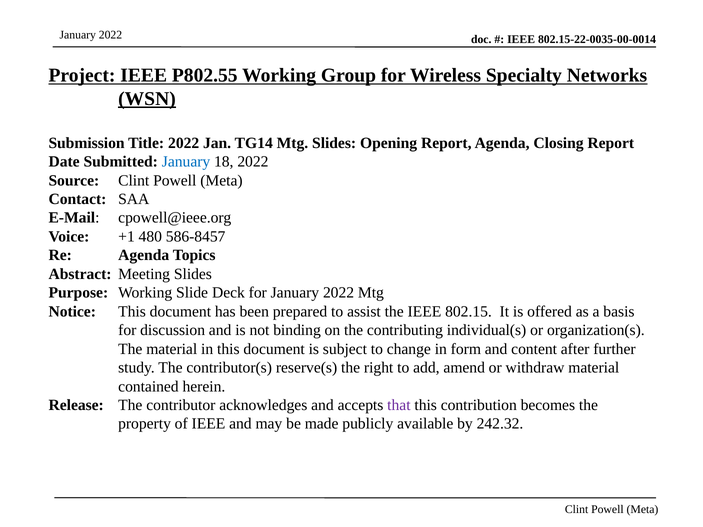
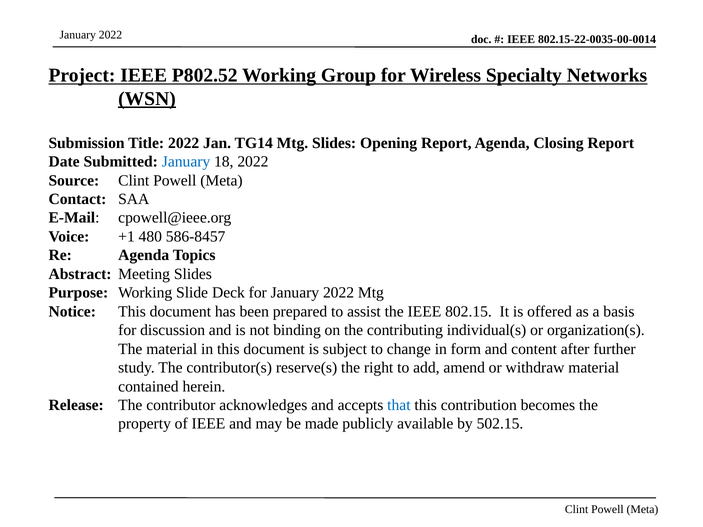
P802.55: P802.55 -> P802.52
that colour: purple -> blue
242.32: 242.32 -> 502.15
